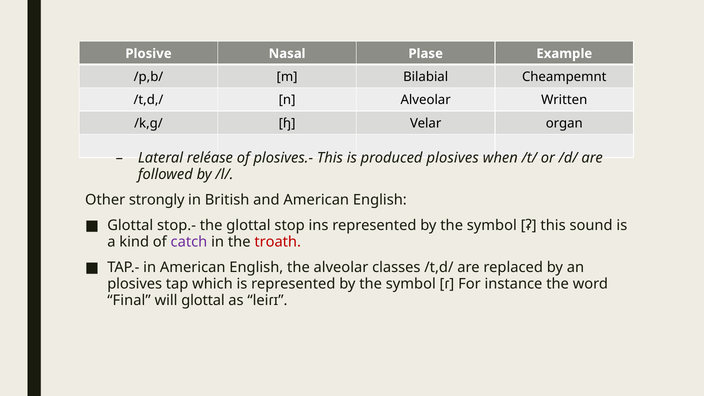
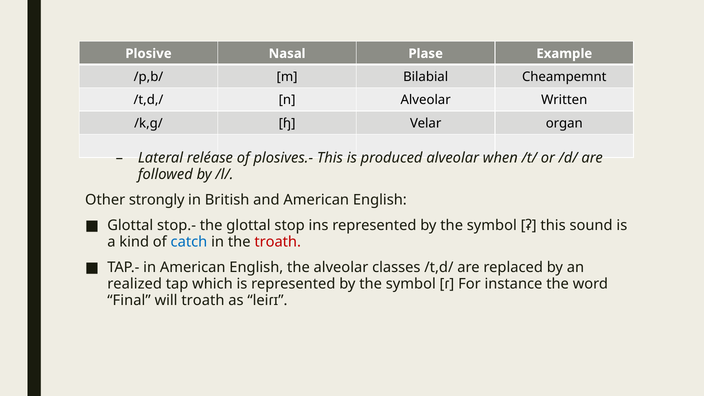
produced plosives: plosives -> alveolar
catch colour: purple -> blue
plosives at (135, 284): plosives -> realized
will glottal: glottal -> troath
